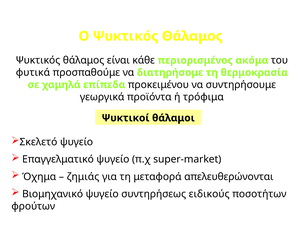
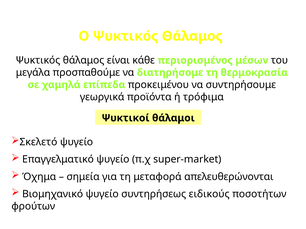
ακόμα: ακόμα -> μέσων
φυτικά: φυτικά -> μεγάλα
ζημιάς: ζημιάς -> σημεία
